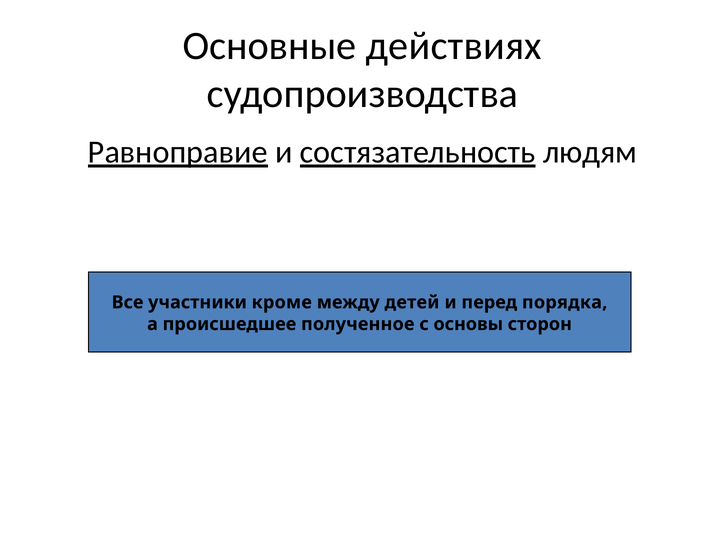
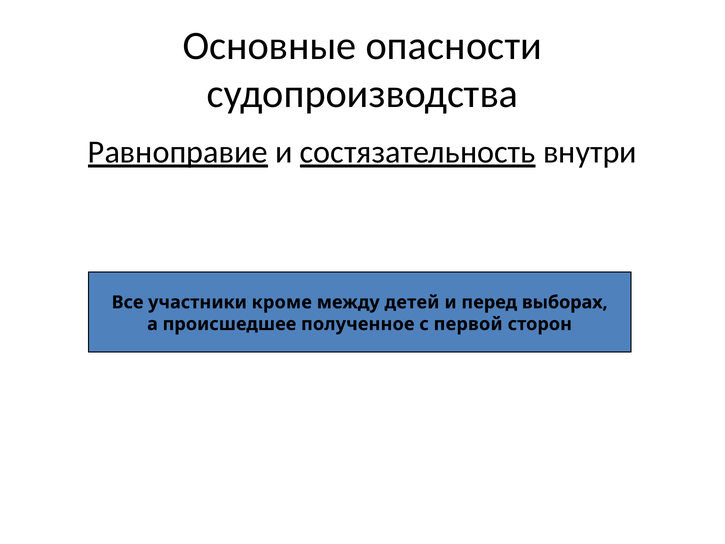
действиях: действиях -> опасности
людям: людям -> внутри
порядка: порядка -> выборах
основы: основы -> первой
